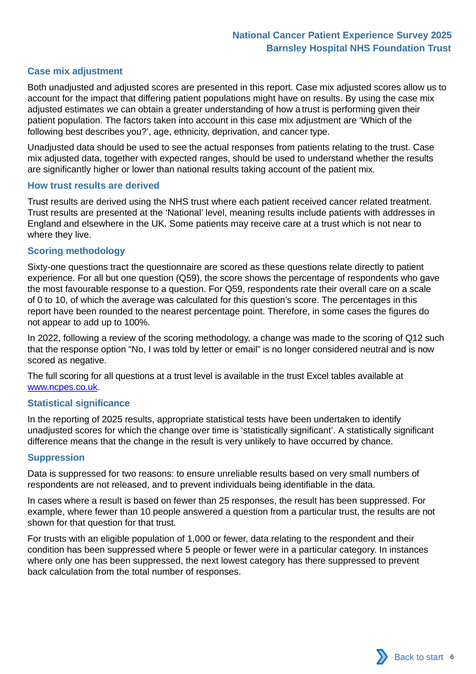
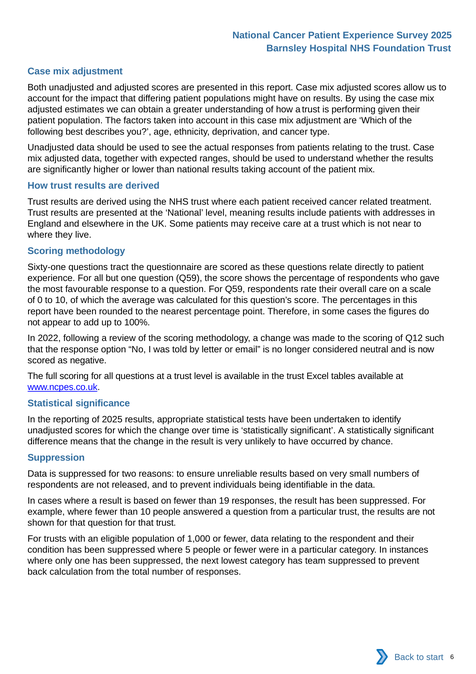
25: 25 -> 19
there: there -> team
